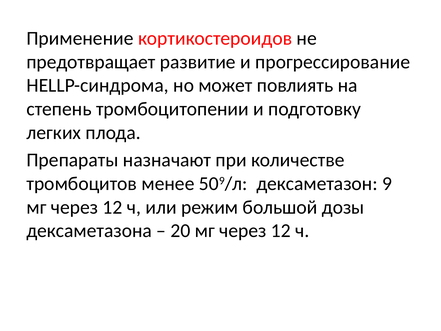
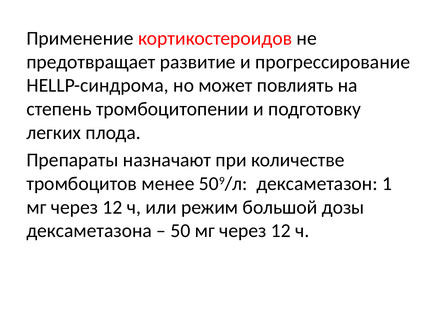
9: 9 -> 1
20: 20 -> 50
